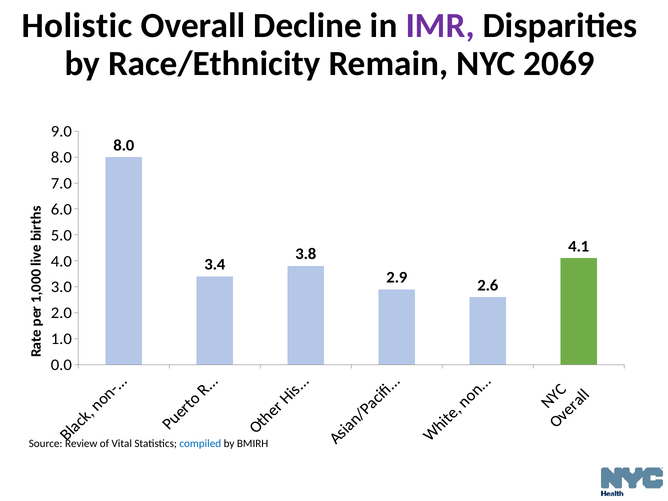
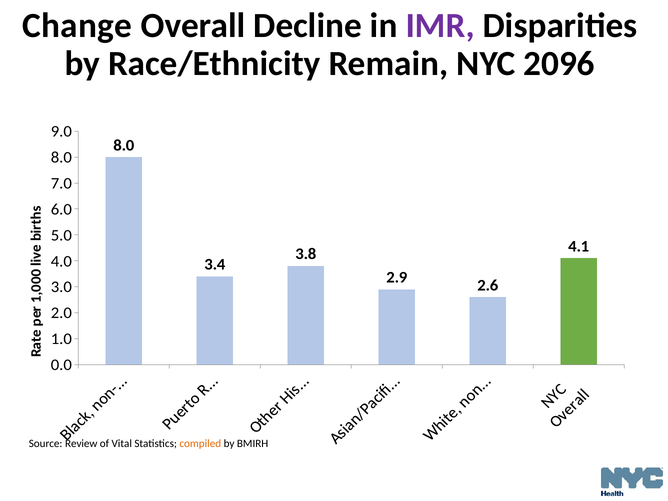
Holistic: Holistic -> Change
2069: 2069 -> 2096
compiled colour: blue -> orange
